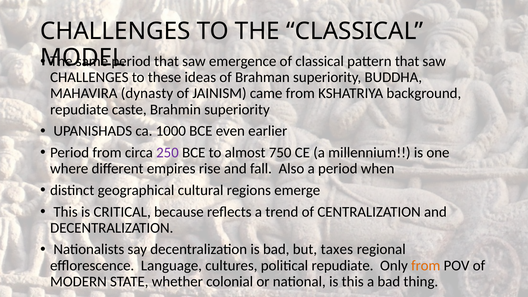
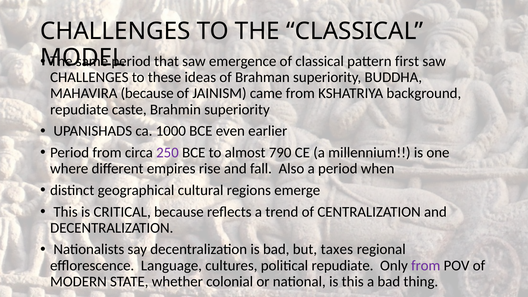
pattern that: that -> first
MAHAVIRA dynasty: dynasty -> because
750: 750 -> 790
from at (426, 265) colour: orange -> purple
